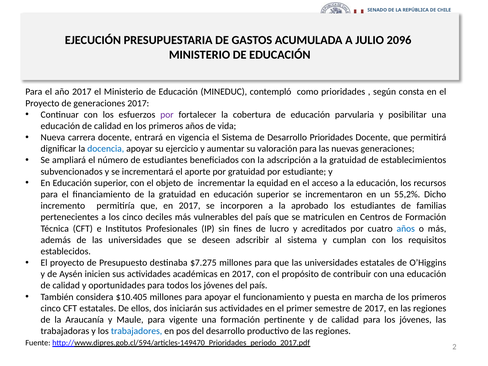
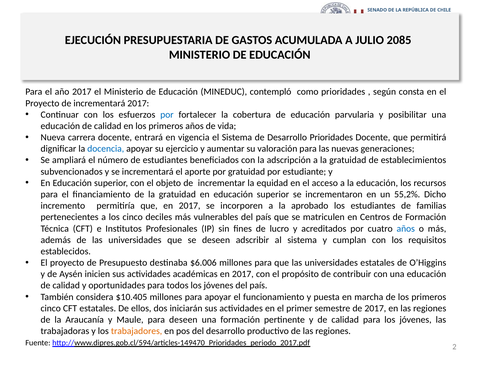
2096: 2096 -> 2085
de generaciones: generaciones -> incrementará
por at (167, 115) colour: purple -> blue
$7.275: $7.275 -> $6.006
para vigente: vigente -> deseen
trabajadores colour: blue -> orange
